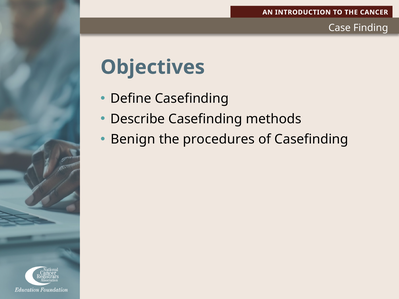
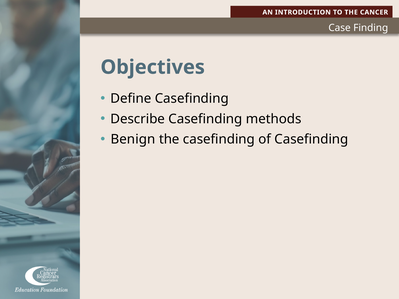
the procedures: procedures -> casefinding
